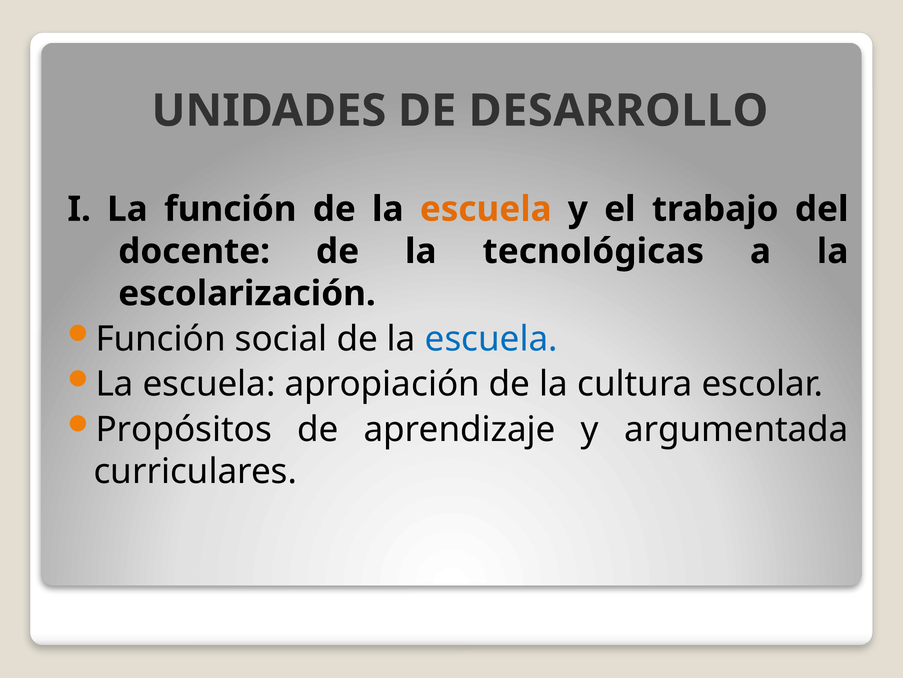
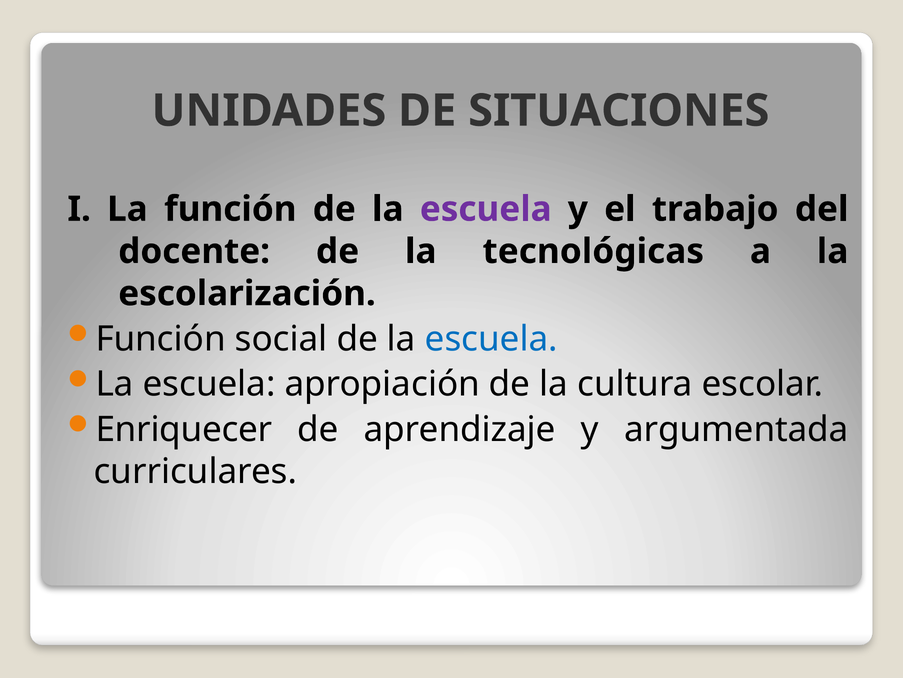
DESARROLLO: DESARROLLO -> SITUACIONES
escuela at (486, 209) colour: orange -> purple
Propósitos: Propósitos -> Enriquecer
